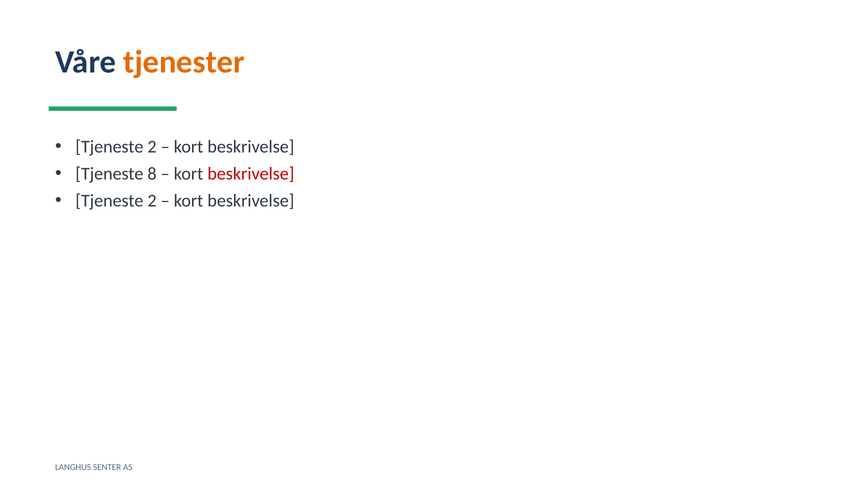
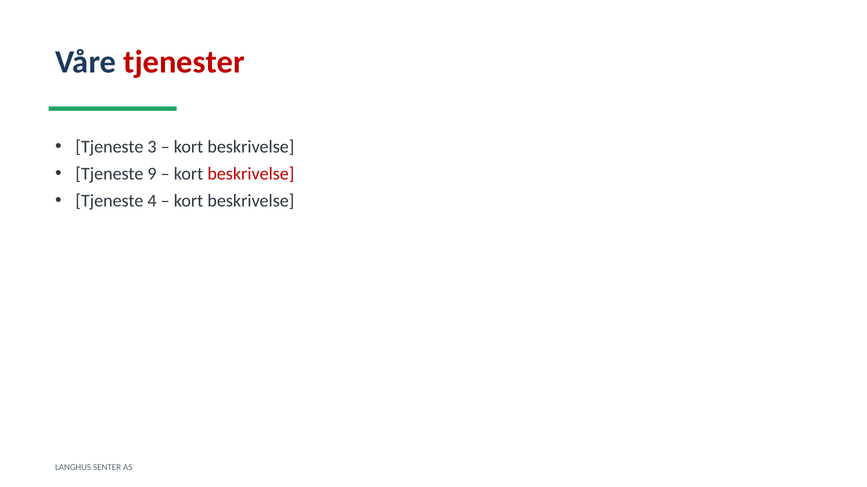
tjenester colour: orange -> red
2 at (152, 147): 2 -> 3
8: 8 -> 9
2 at (152, 201): 2 -> 4
